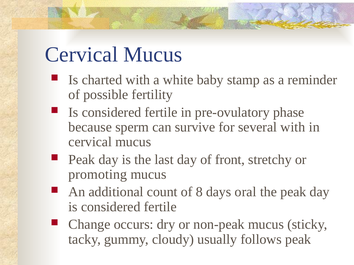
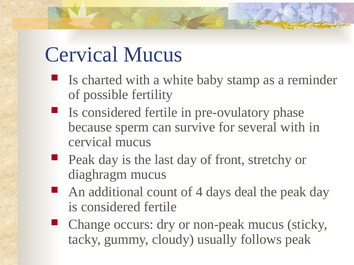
promoting: promoting -> diaghragm
8: 8 -> 4
oral: oral -> deal
